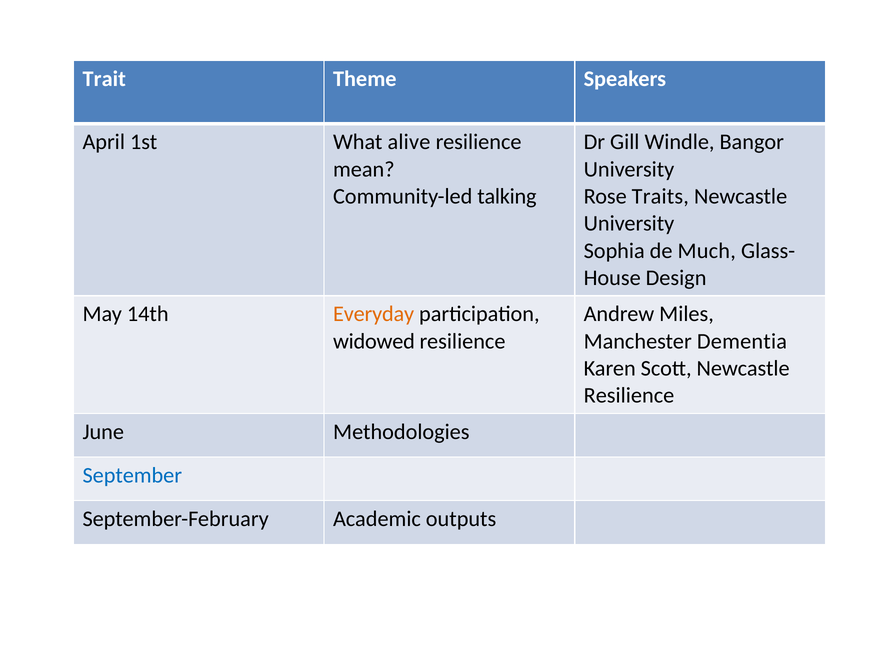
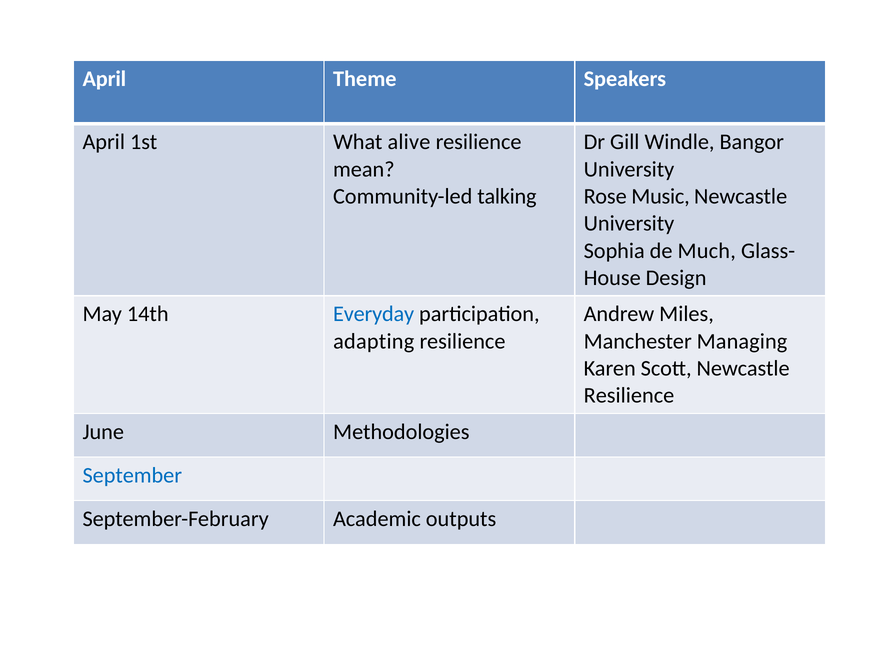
Trait at (104, 79): Trait -> April
Traits: Traits -> Music
Everyday colour: orange -> blue
widowed: widowed -> adapting
Dementia: Dementia -> Managing
